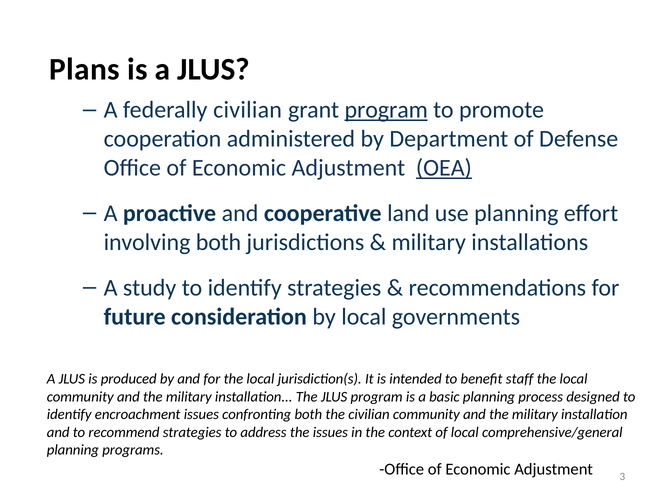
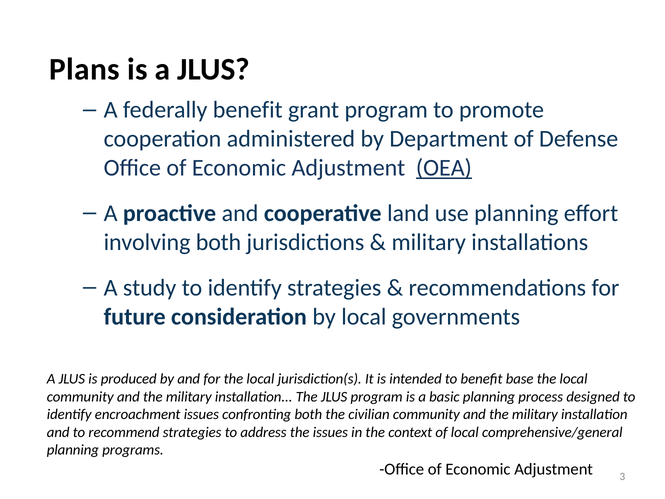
federally civilian: civilian -> benefit
program at (386, 110) underline: present -> none
staff: staff -> base
